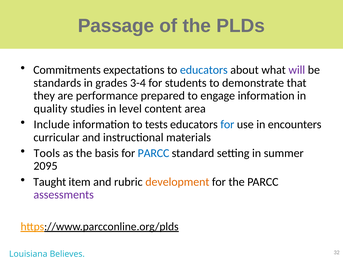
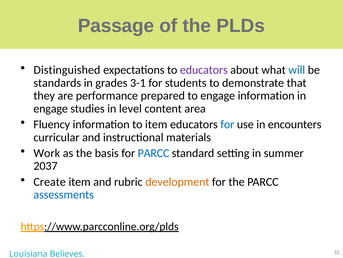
Commitments: Commitments -> Distinguished
educators at (204, 70) colour: blue -> purple
will colour: purple -> blue
3-4: 3-4 -> 3-1
quality at (51, 108): quality -> engage
Include: Include -> Fluency
to tests: tests -> item
Tools: Tools -> Work
2095: 2095 -> 2037
Taught: Taught -> Create
assessments colour: purple -> blue
